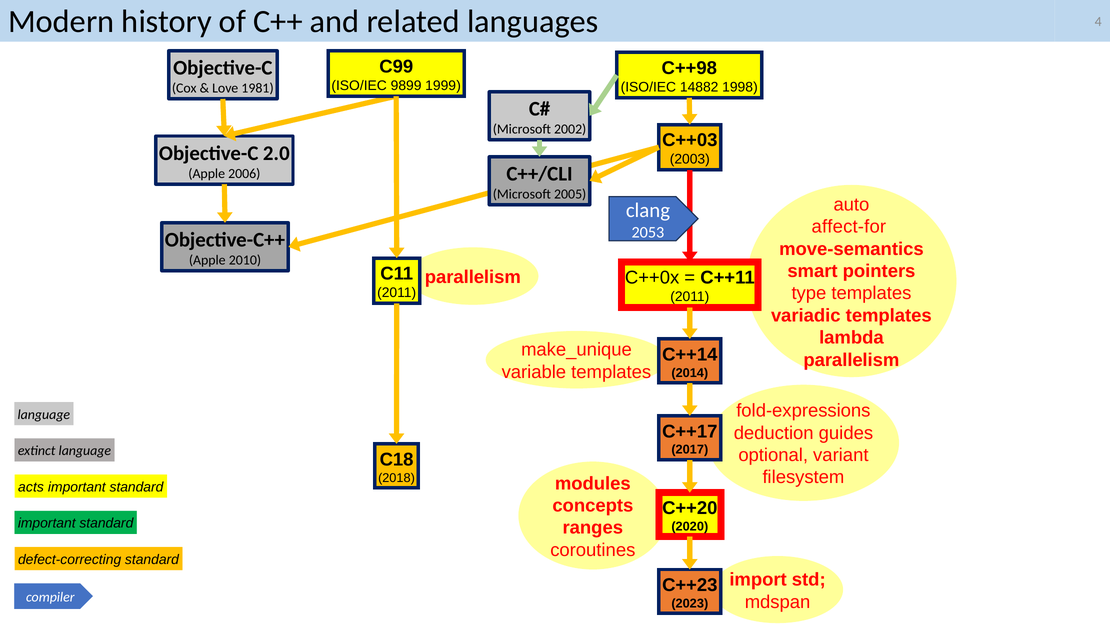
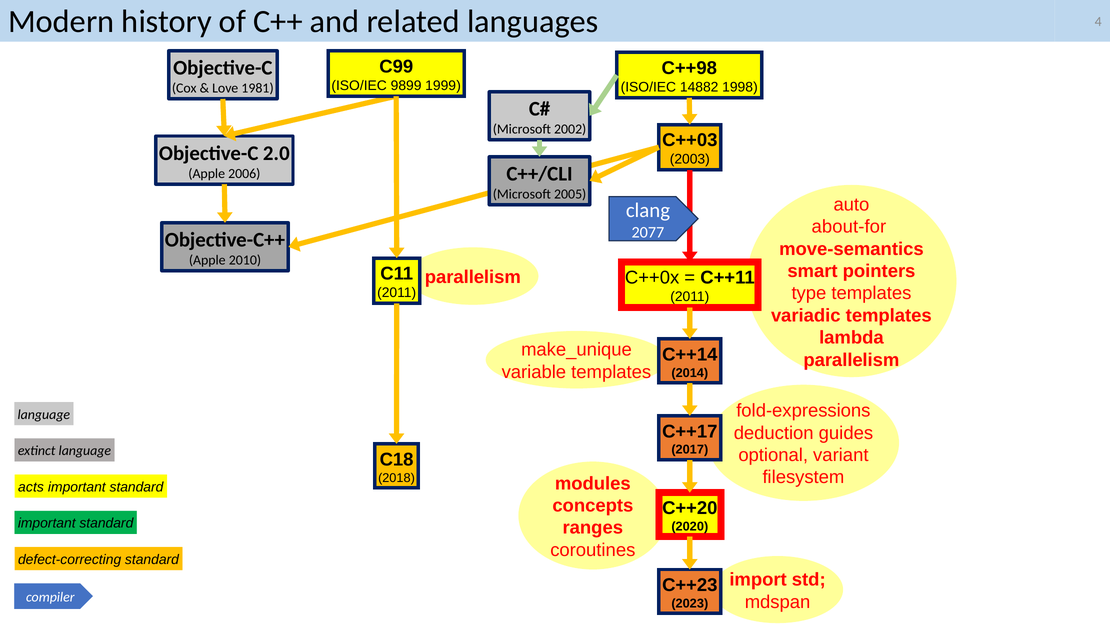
affect-for: affect-for -> about-for
2053: 2053 -> 2077
